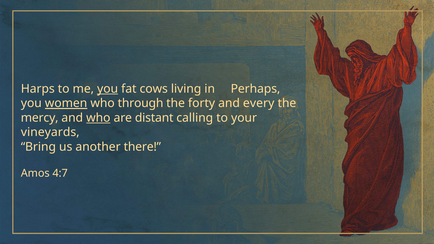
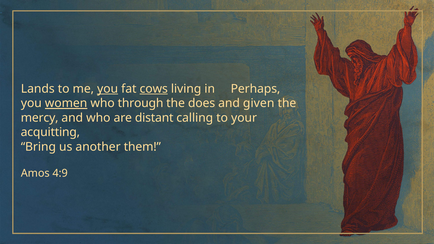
Harps: Harps -> Lands
cows underline: none -> present
forty: forty -> does
every: every -> given
who at (98, 118) underline: present -> none
vineyards: vineyards -> acquitting
there: there -> them
4:7: 4:7 -> 4:9
